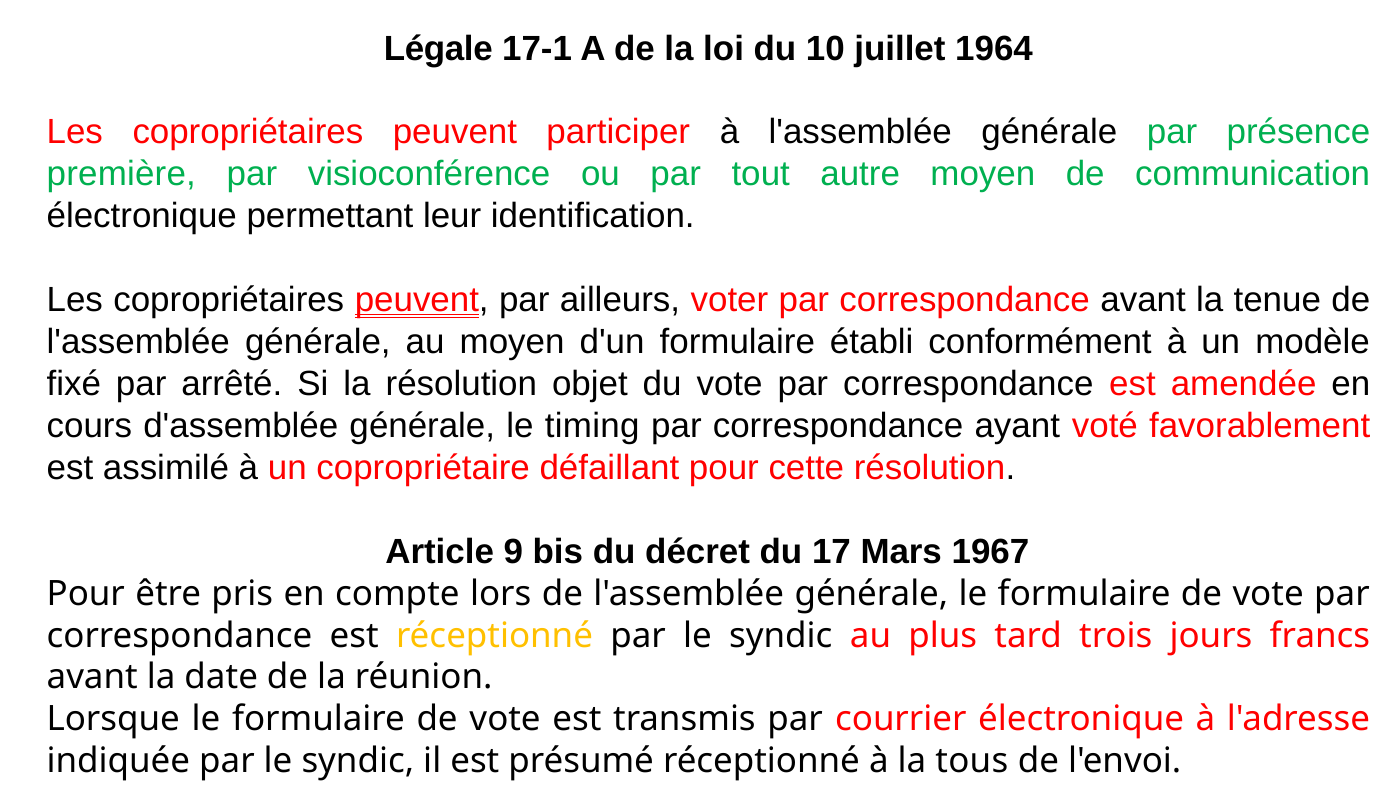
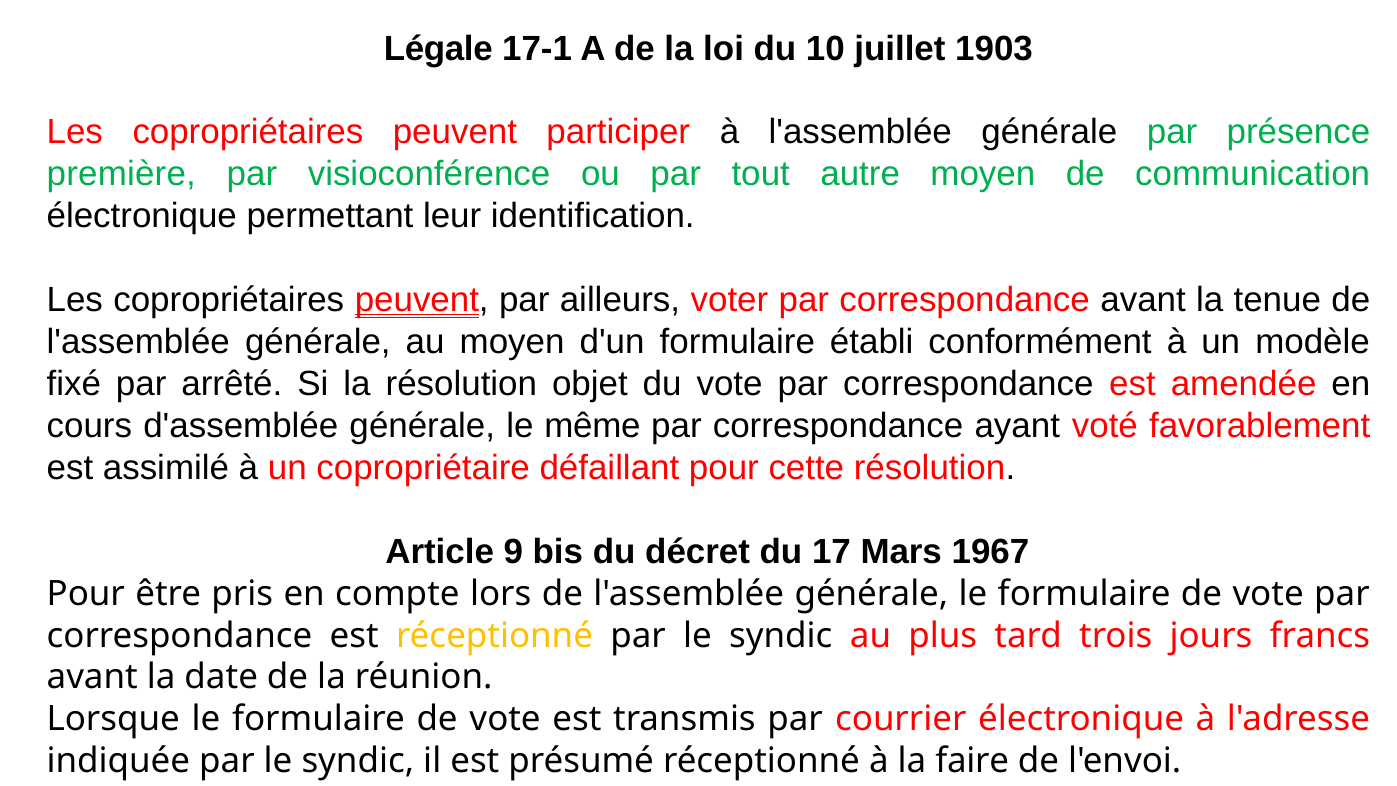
1964: 1964 -> 1903
timing: timing -> même
tous: tous -> faire
